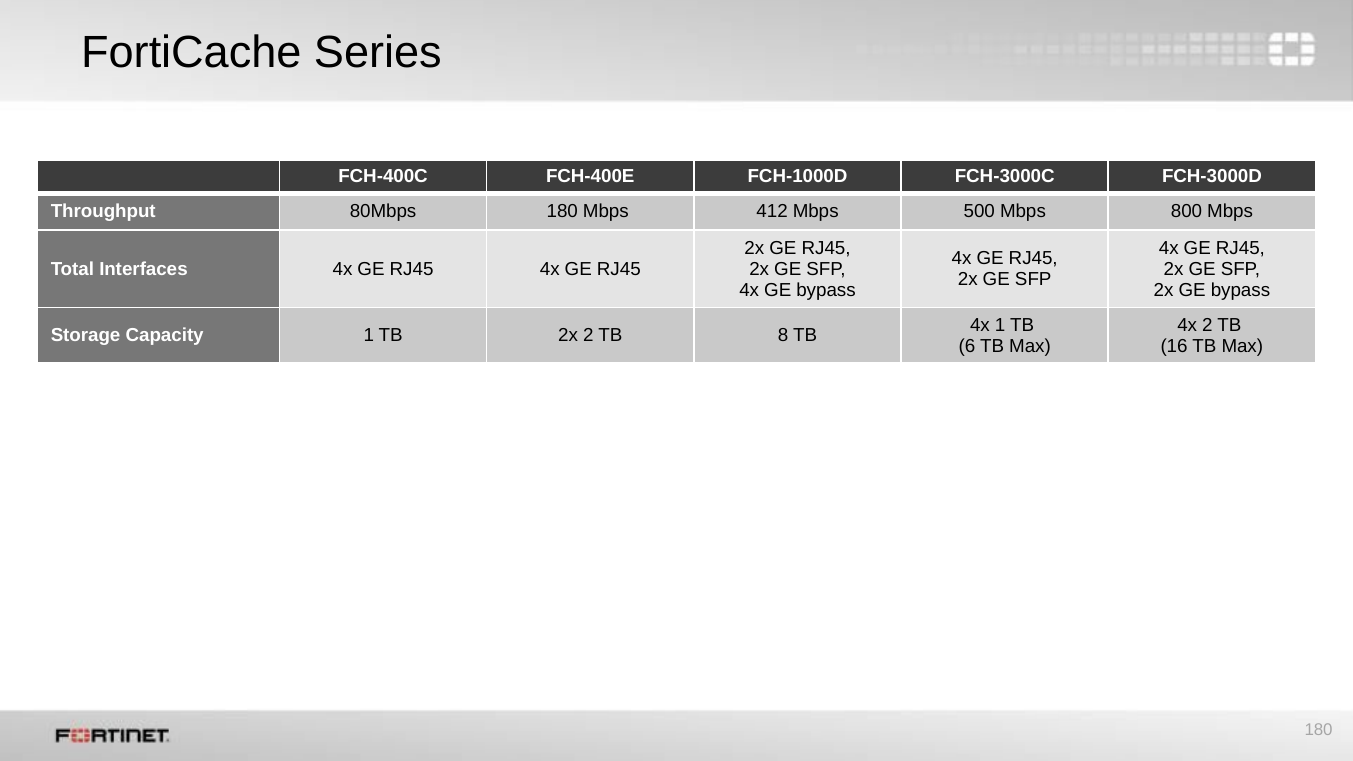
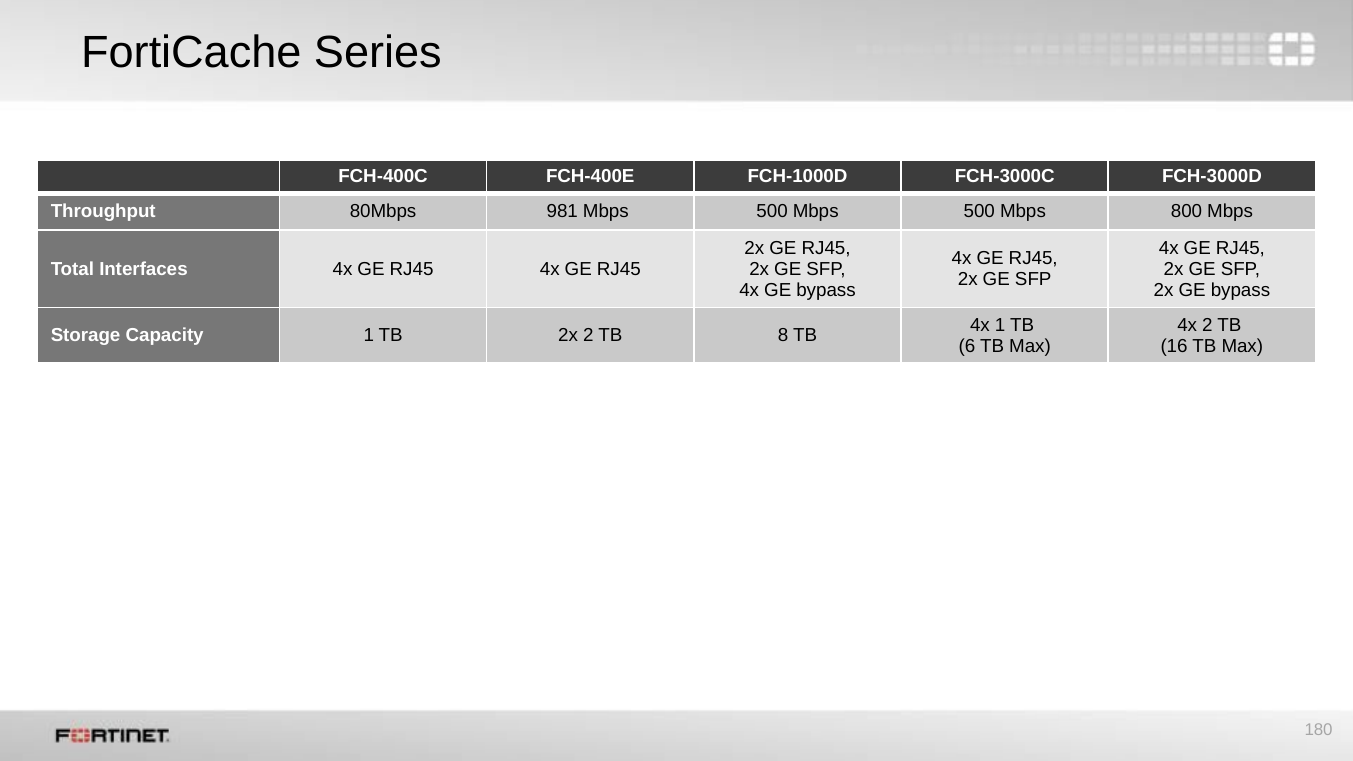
80Mbps 180: 180 -> 981
412 at (772, 212): 412 -> 500
